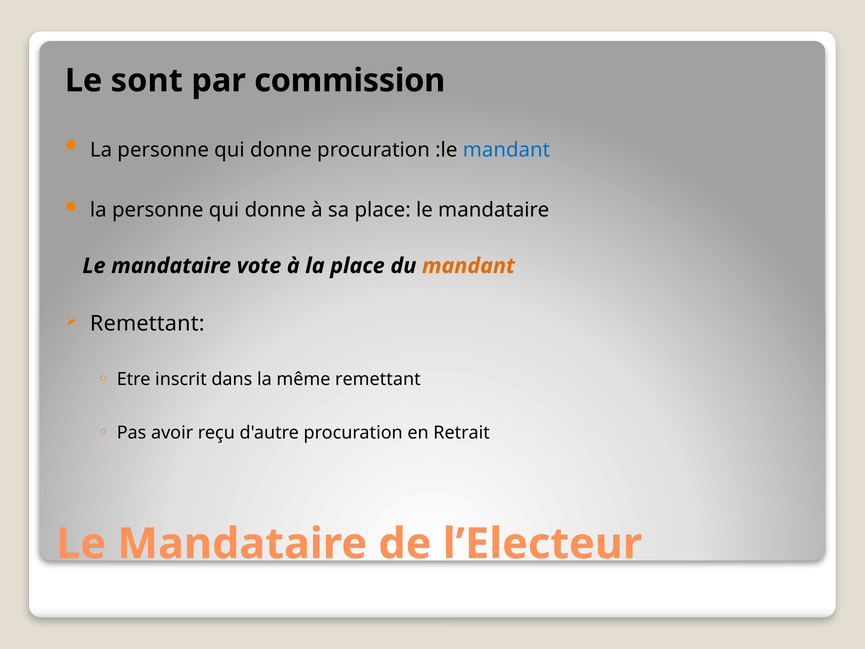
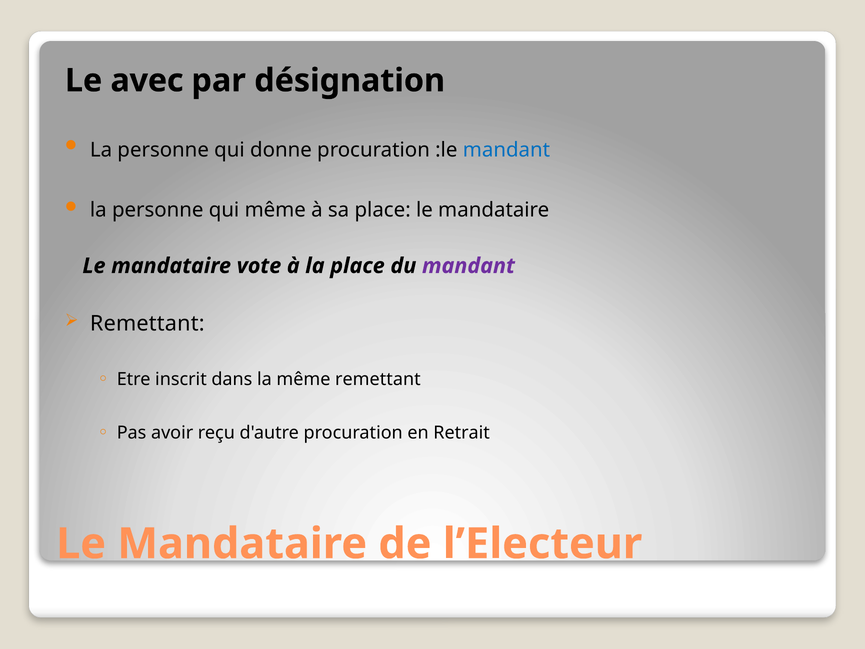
sont: sont -> avec
commission: commission -> désignation
donne at (275, 210): donne -> même
mandant at (468, 266) colour: orange -> purple
